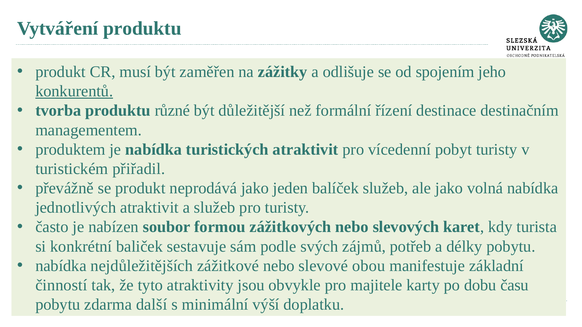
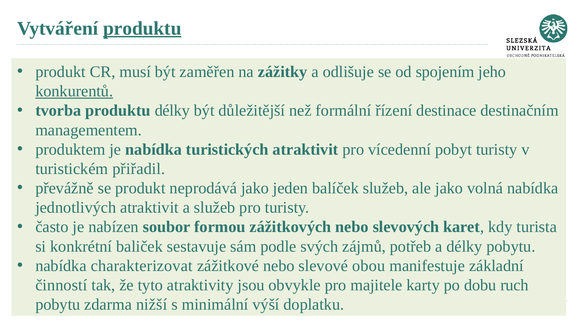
produktu at (142, 28) underline: none -> present
produktu různé: různé -> délky
nejdůležitějších: nejdůležitějších -> charakterizovat
času: času -> ruch
další: další -> nižší
